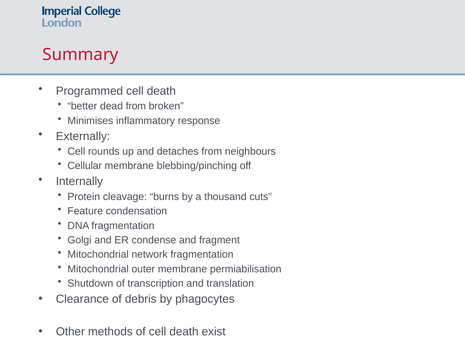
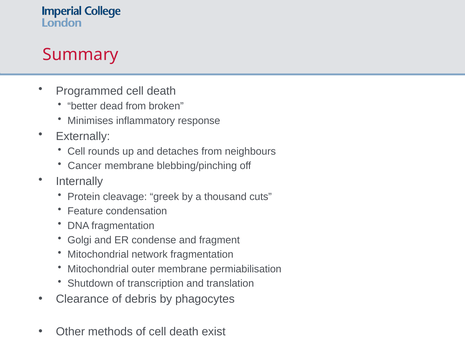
Cellular: Cellular -> Cancer
burns: burns -> greek
